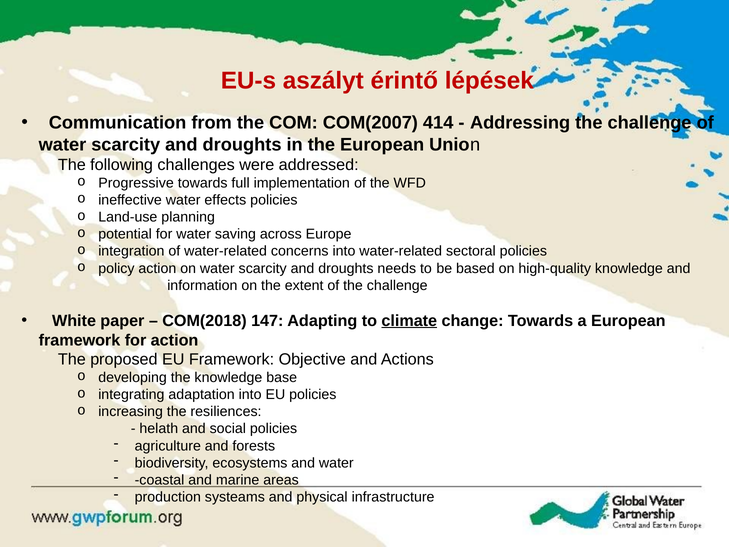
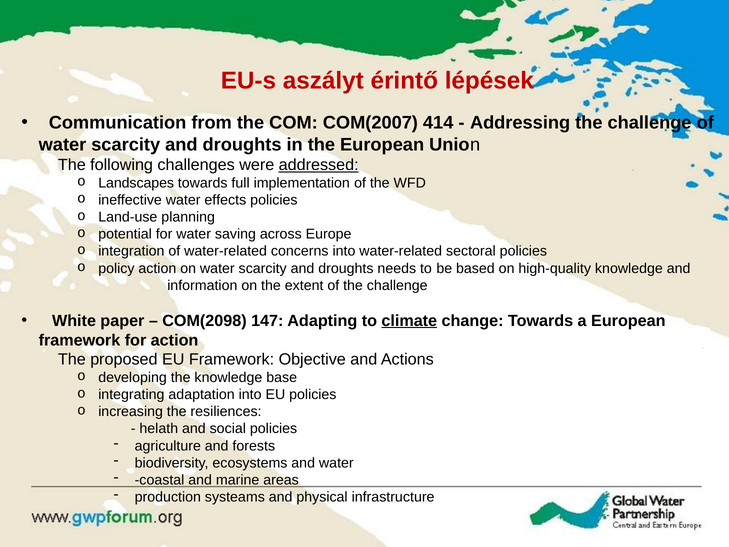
addressed underline: none -> present
Progressive: Progressive -> Landscapes
COM(2018: COM(2018 -> COM(2098
